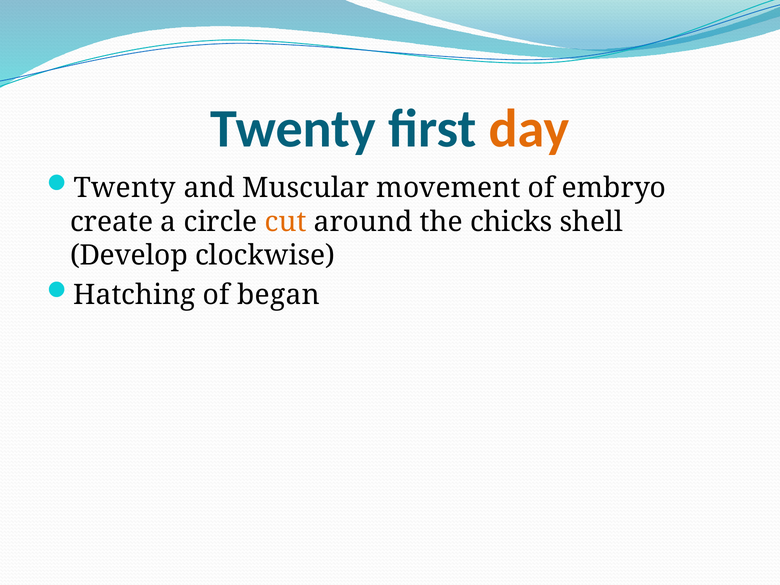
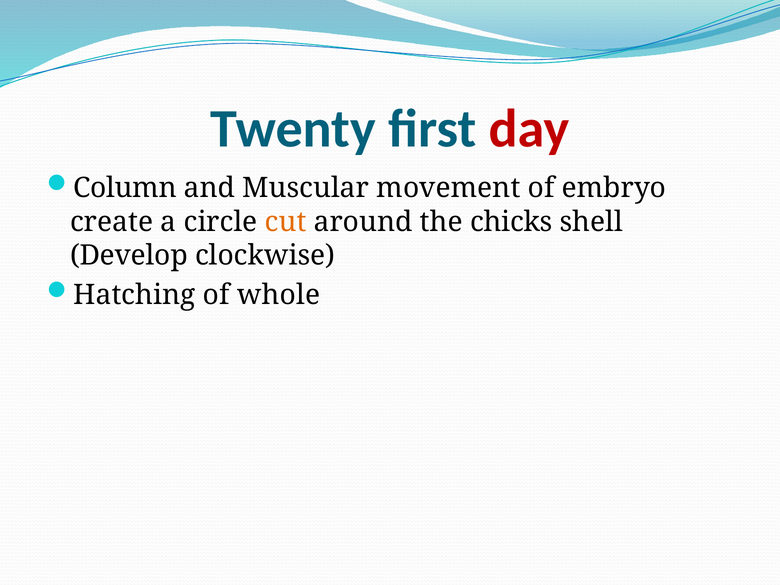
day colour: orange -> red
Twenty at (125, 188): Twenty -> Column
began: began -> whole
